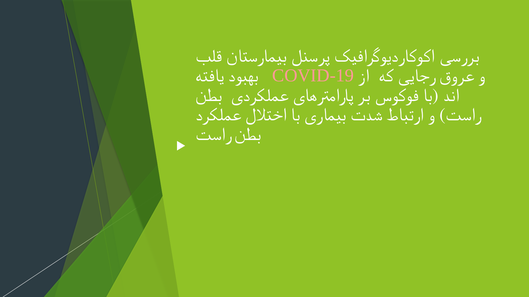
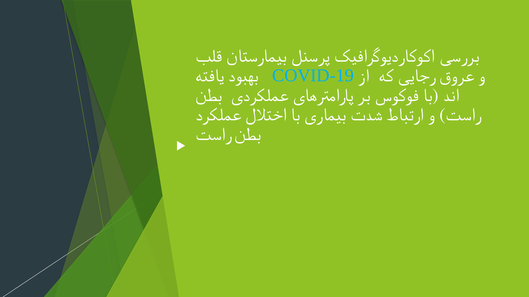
COVID-19 colour: pink -> light blue
